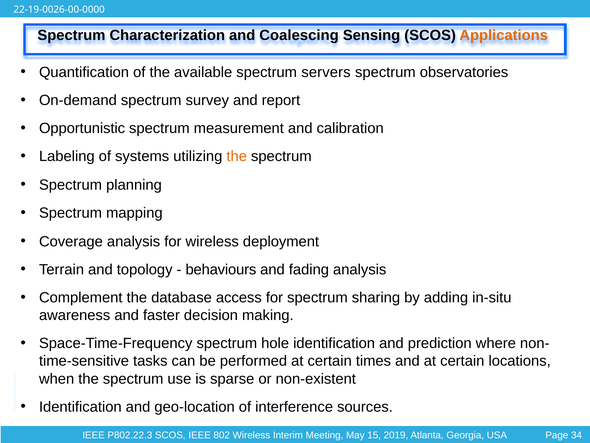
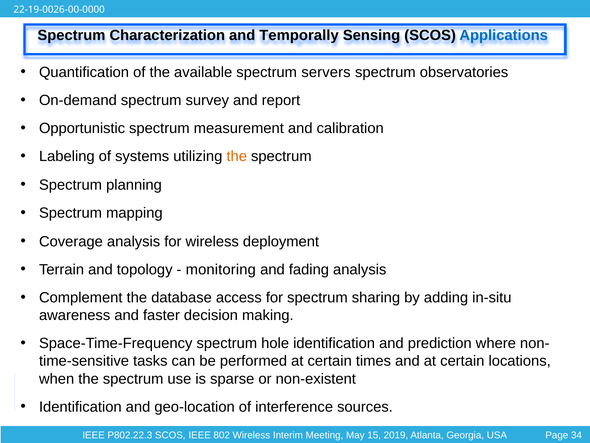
Coalescing: Coalescing -> Temporally
Applications colour: orange -> blue
behaviours: behaviours -> monitoring
